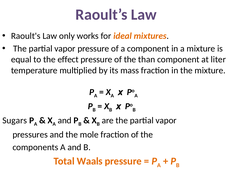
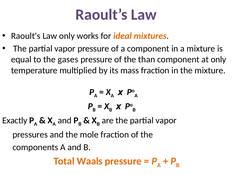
effect: effect -> gases
at liter: liter -> only
Sugars: Sugars -> Exactly
